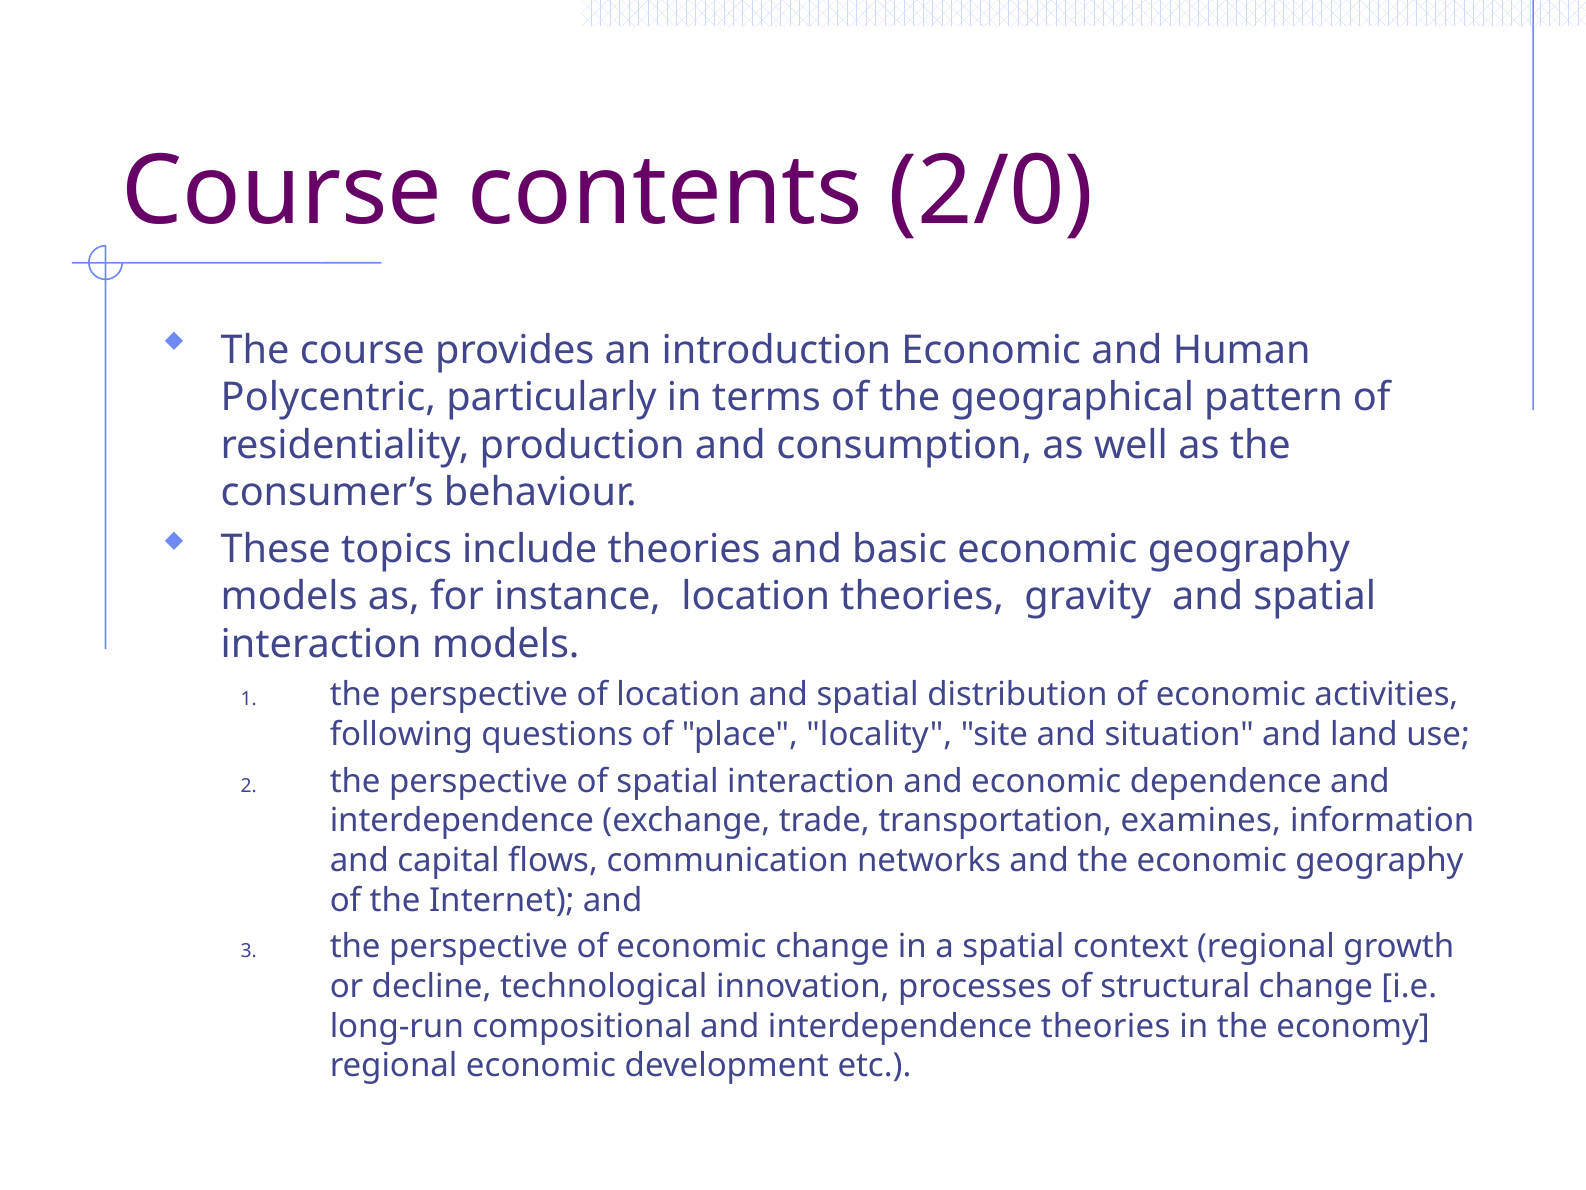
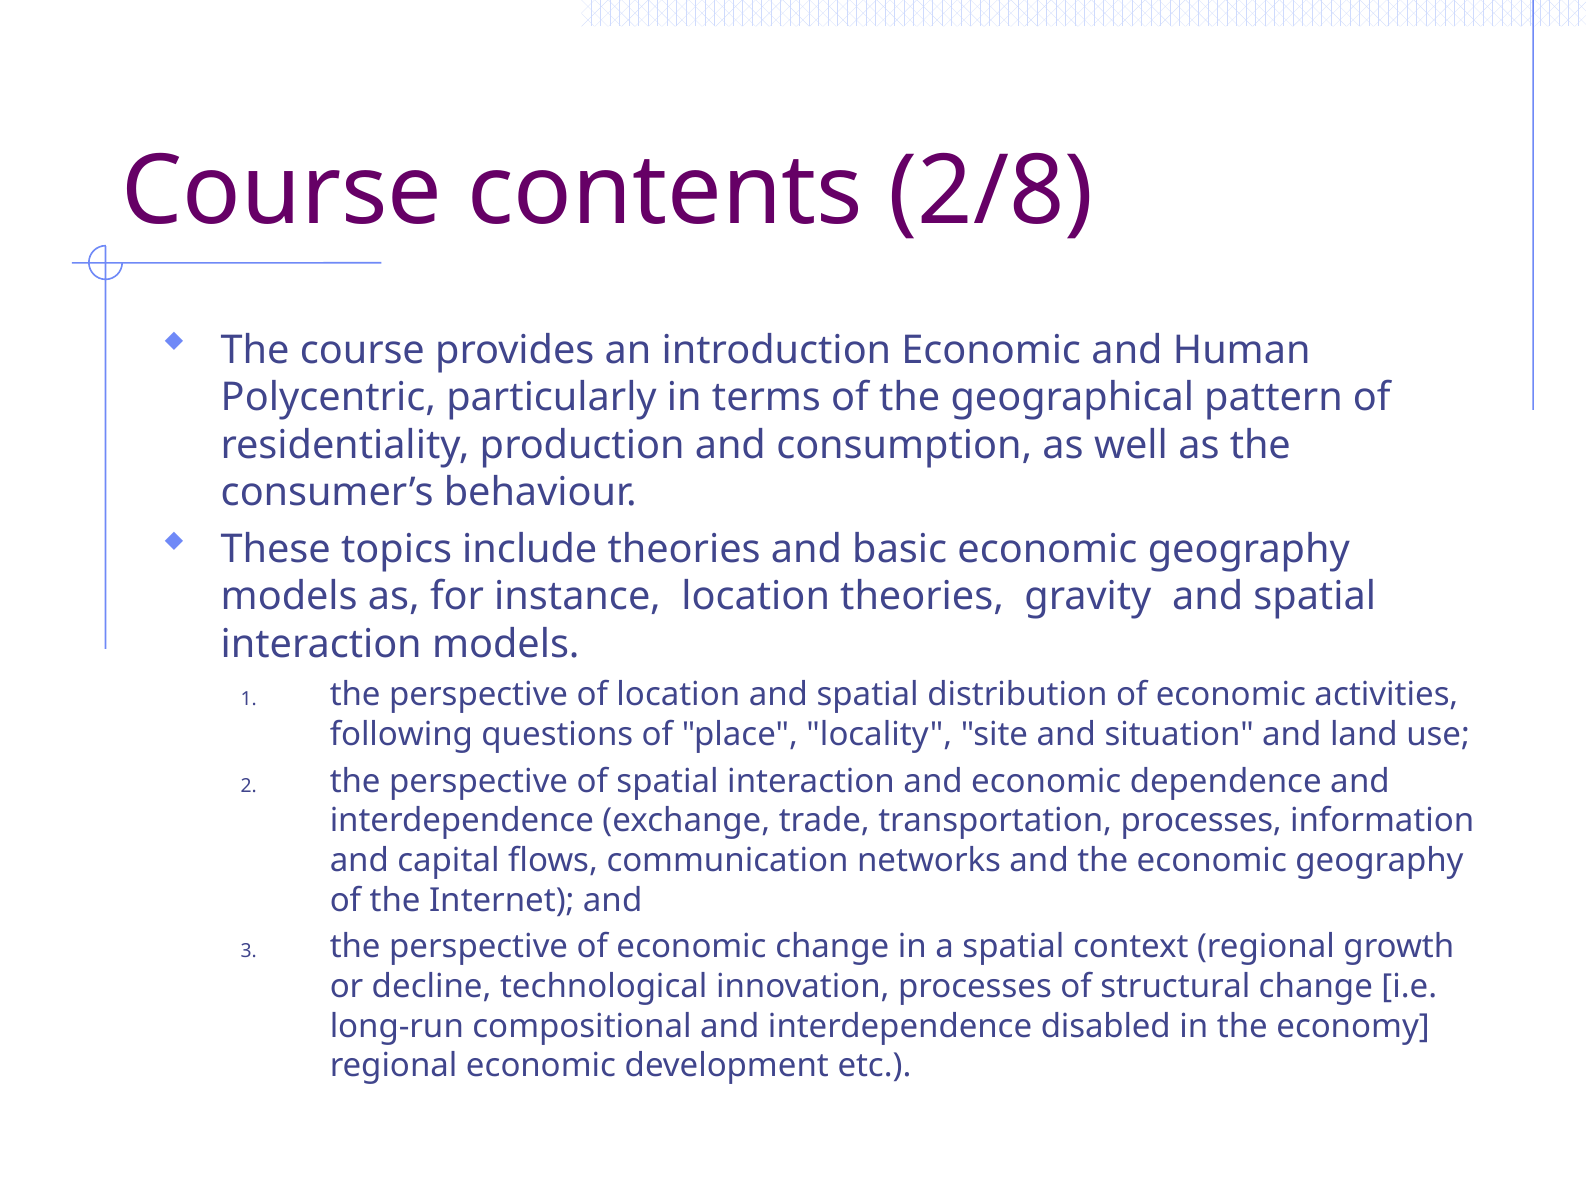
2/0: 2/0 -> 2/8
transportation examines: examines -> processes
interdependence theories: theories -> disabled
